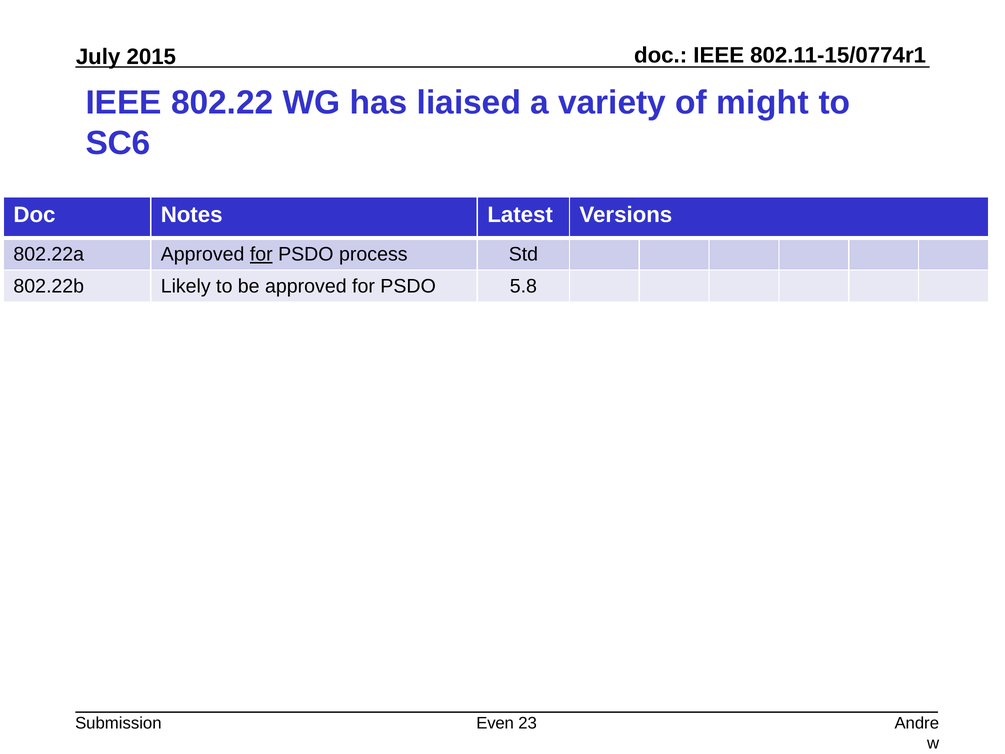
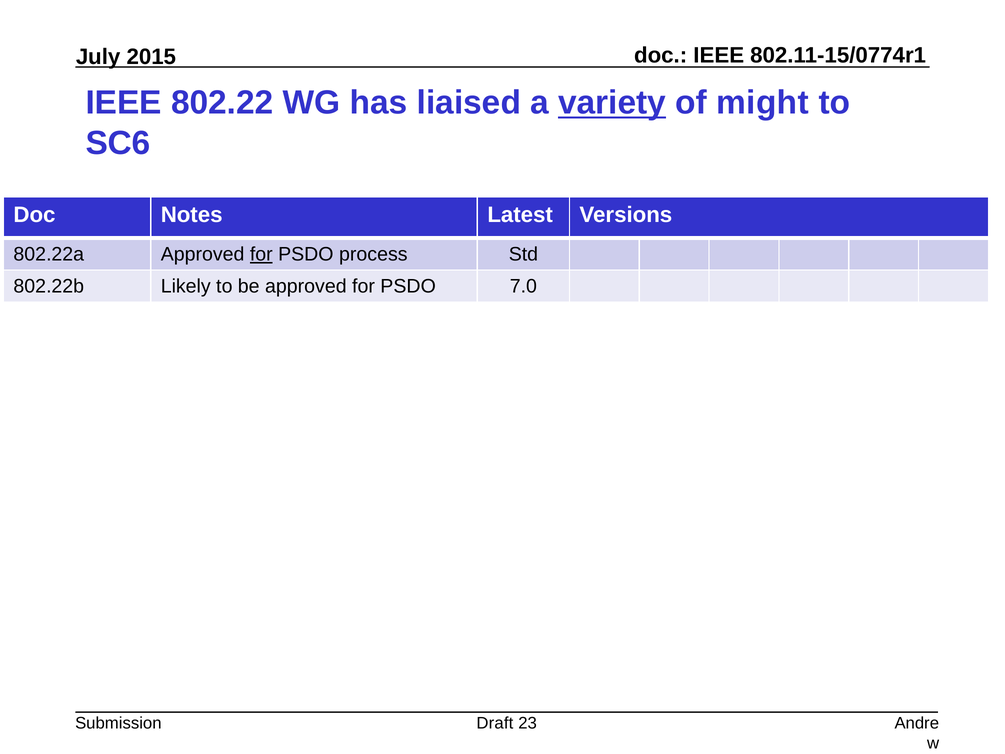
variety underline: none -> present
5.8: 5.8 -> 7.0
Even: Even -> Draft
